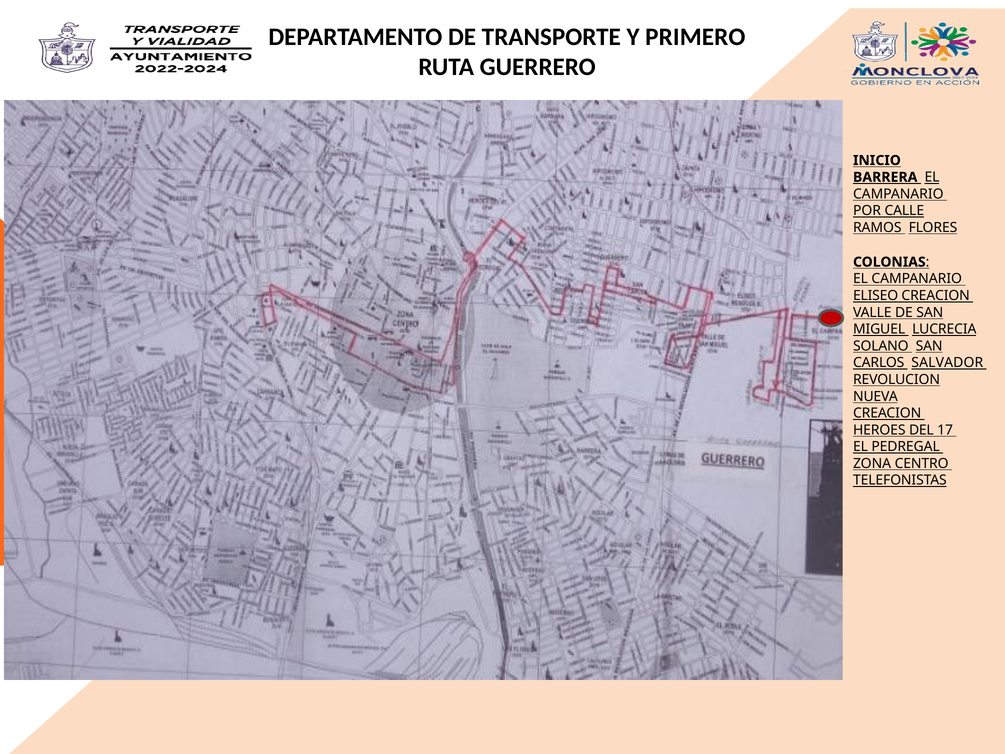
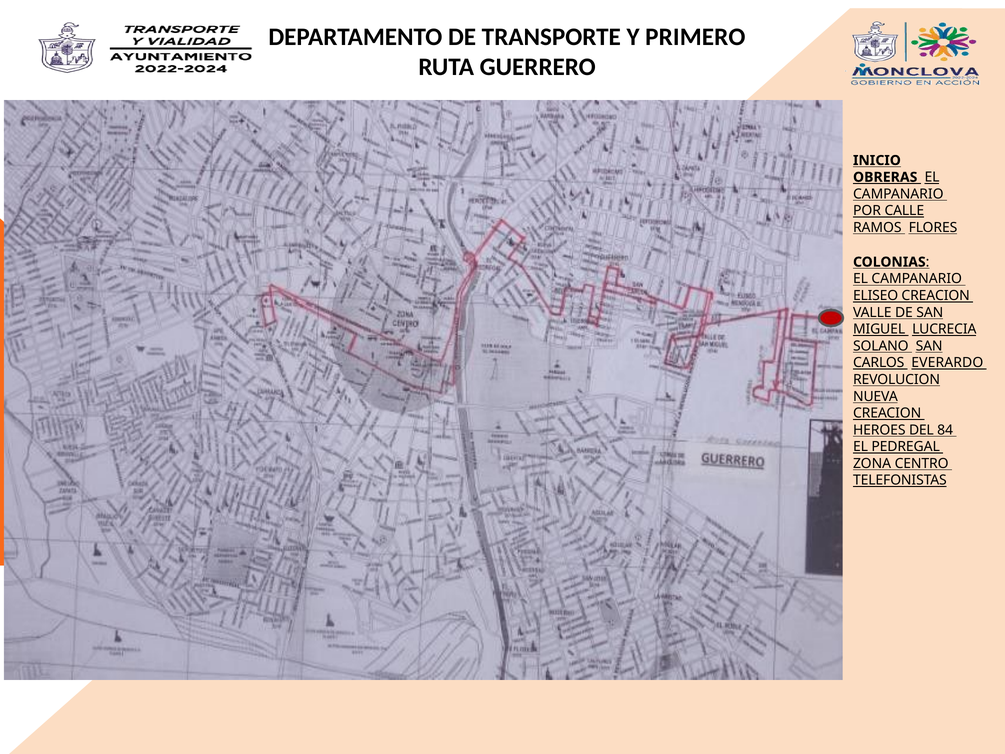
BARRERA: BARRERA -> OBRERAS
SALVADOR: SALVADOR -> EVERARDO
17: 17 -> 84
